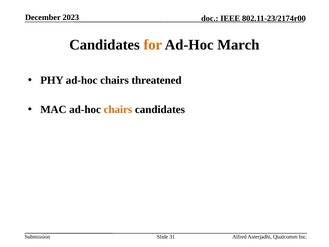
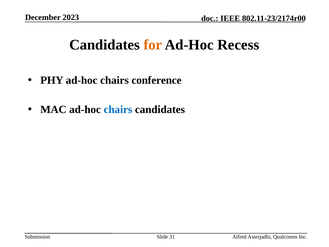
March: March -> Recess
threatened: threatened -> conference
chairs at (118, 109) colour: orange -> blue
